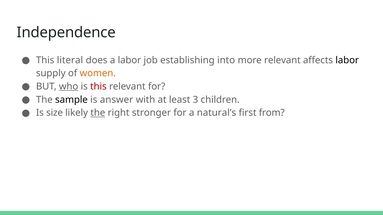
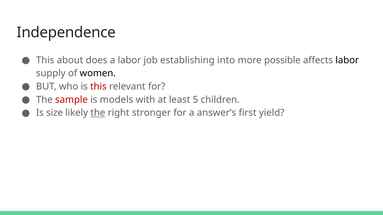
literal: literal -> about
more relevant: relevant -> possible
women colour: orange -> black
who underline: present -> none
sample colour: black -> red
answer: answer -> models
3: 3 -> 5
natural’s: natural’s -> answer’s
from: from -> yield
